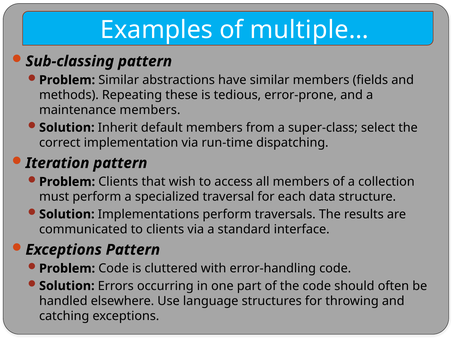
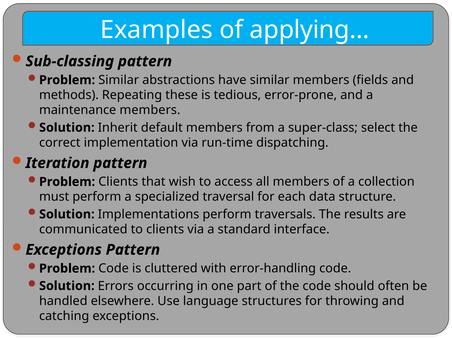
multiple…: multiple… -> applying…
